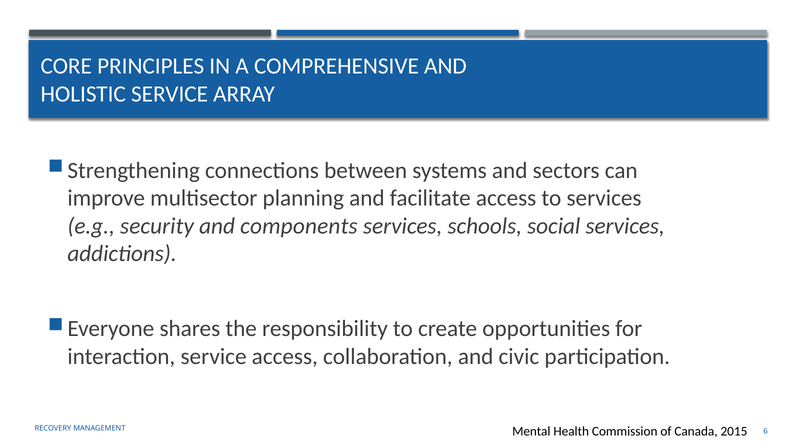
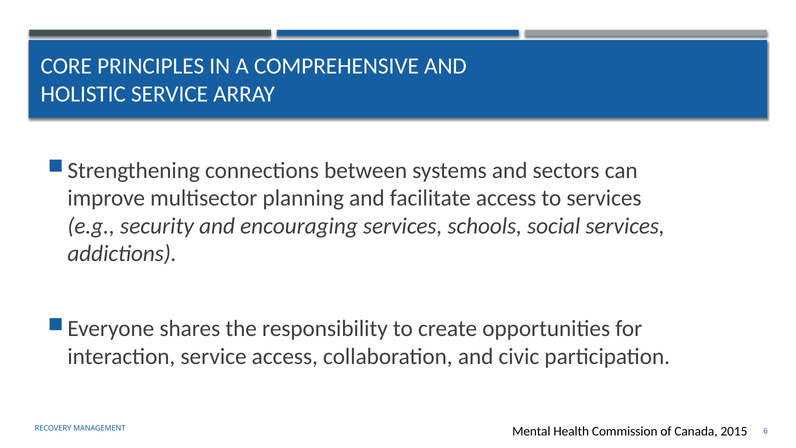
components: components -> encouraging
